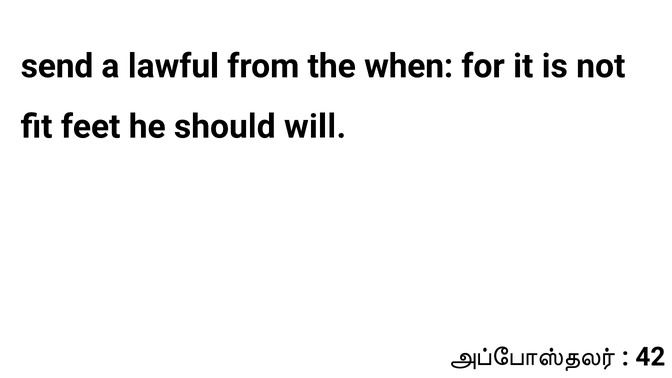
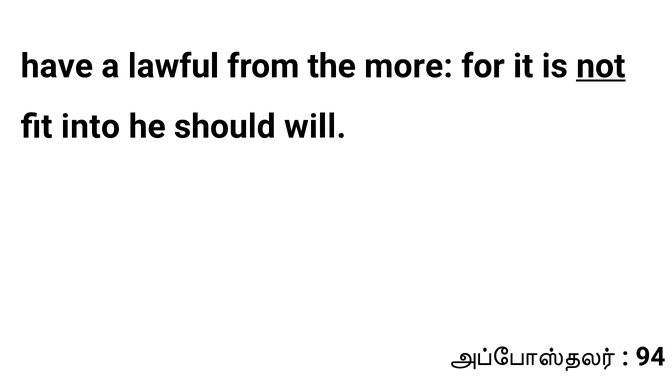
send: send -> have
when: when -> more
not underline: none -> present
feet: feet -> into
42: 42 -> 94
